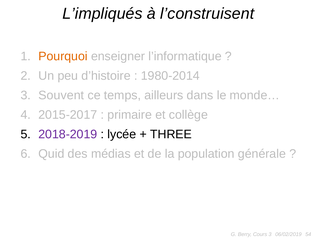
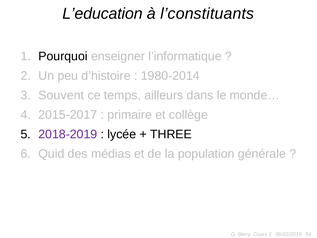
L’impliqués: L’impliqués -> L’education
l’construisent: l’construisent -> l’constituants
Pourquoi colour: orange -> black
